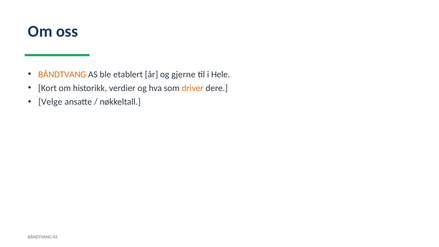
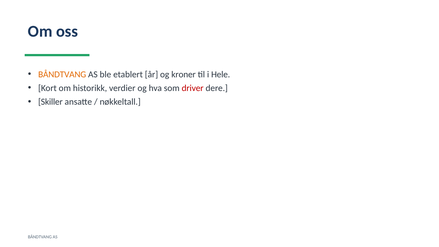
gjerne: gjerne -> kroner
driver colour: orange -> red
Velge: Velge -> Skiller
